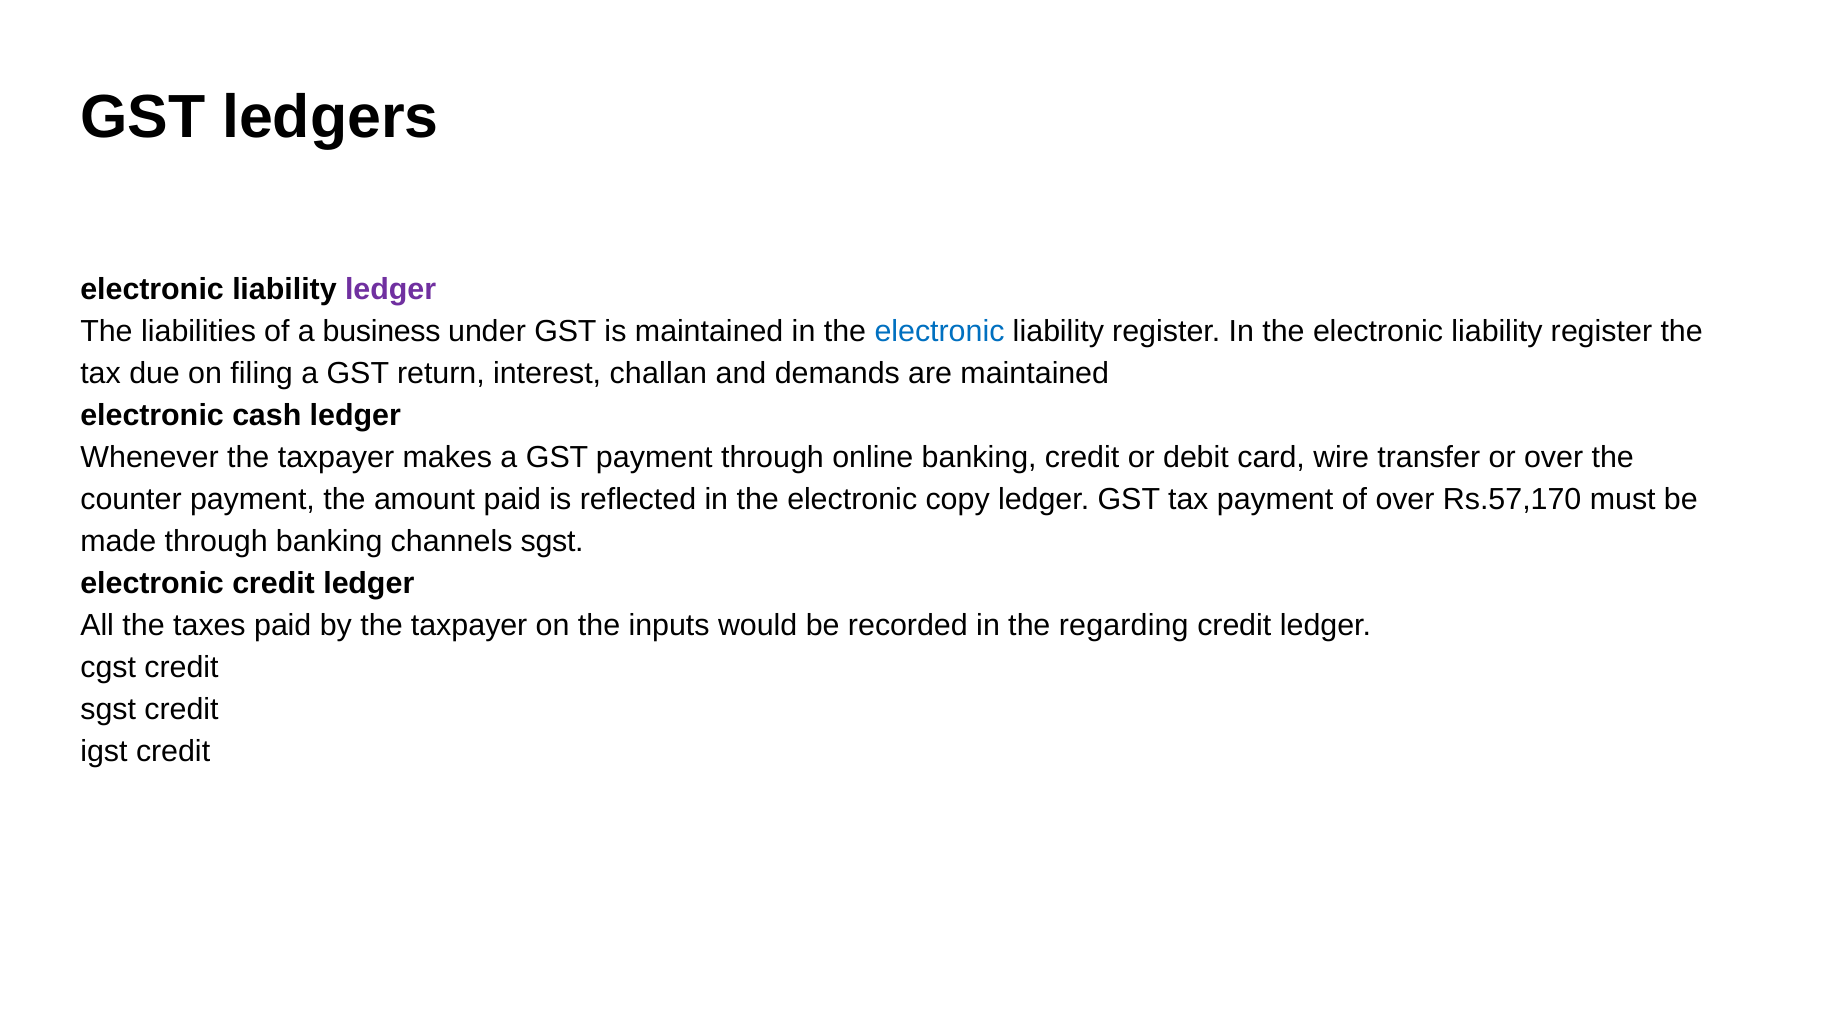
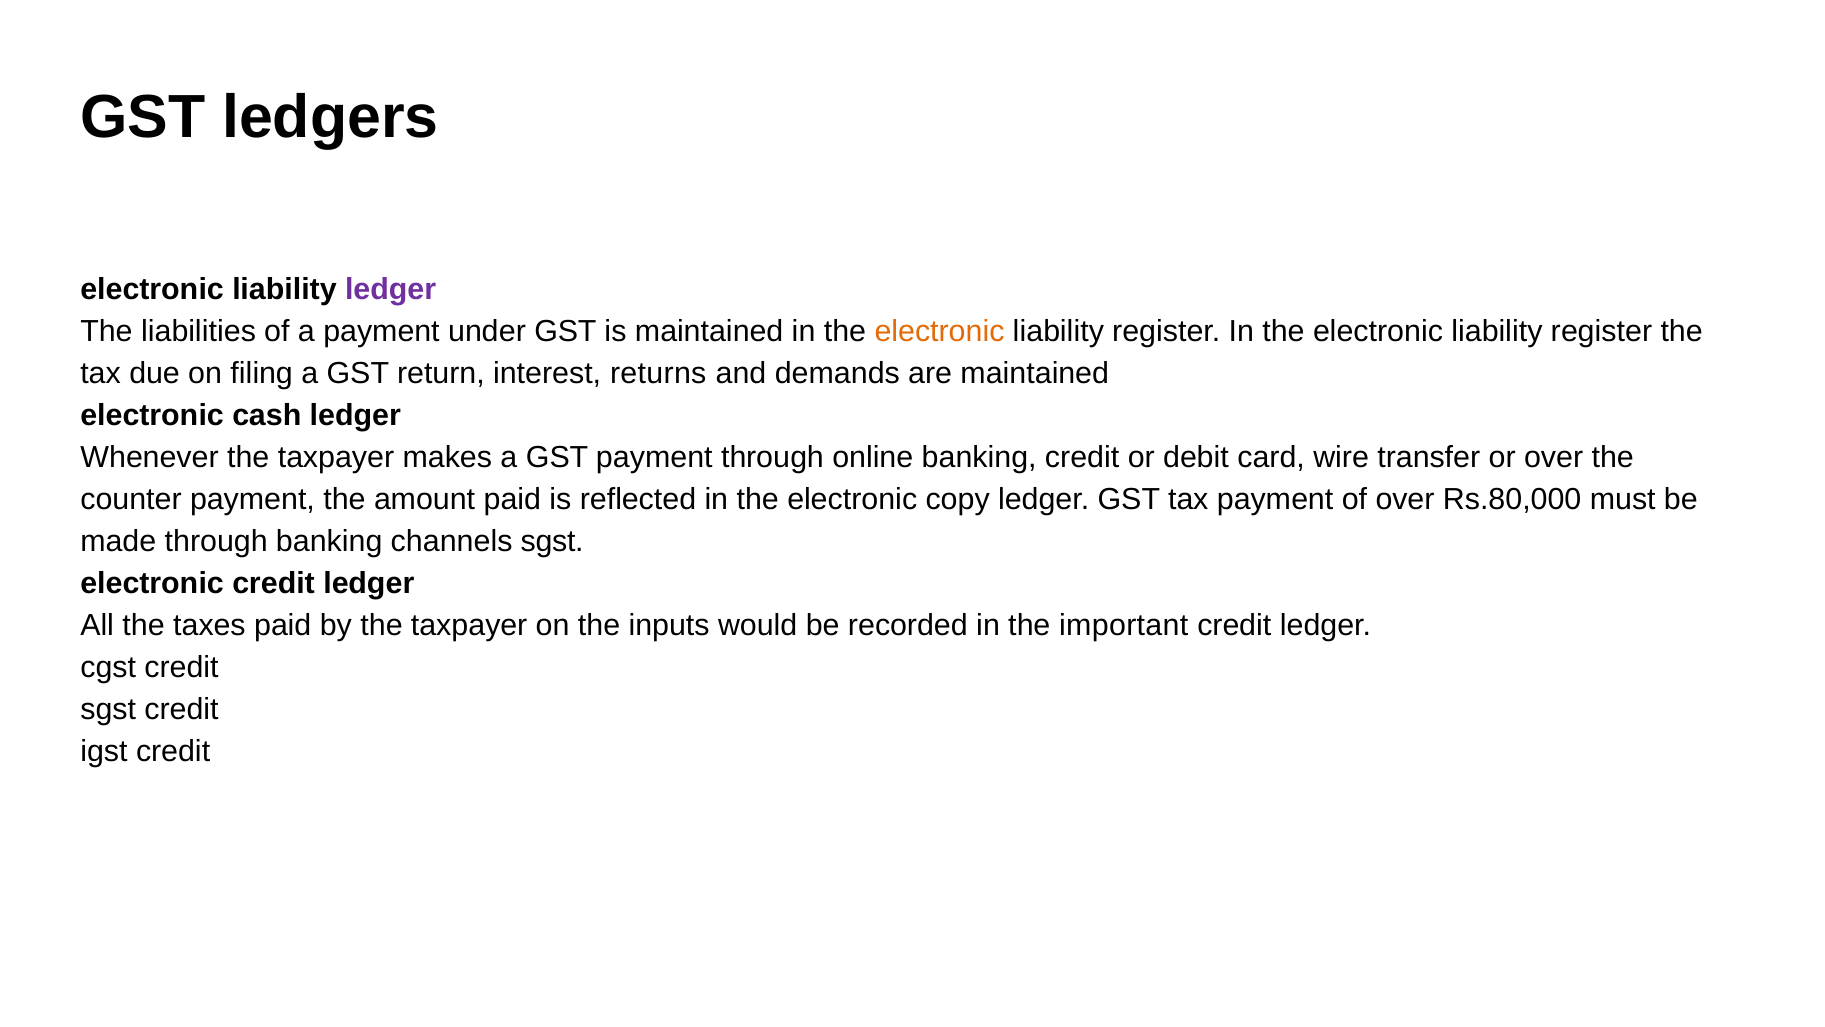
a business: business -> payment
electronic at (939, 331) colour: blue -> orange
challan: challan -> returns
Rs.57,170: Rs.57,170 -> Rs.80,000
regarding: regarding -> important
